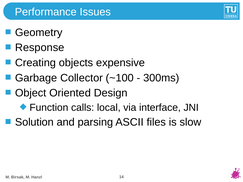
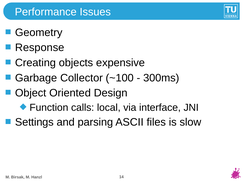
Solution: Solution -> Settings
